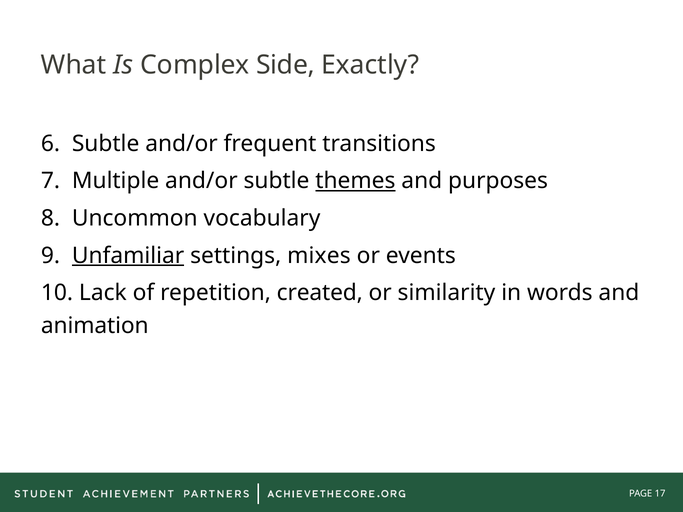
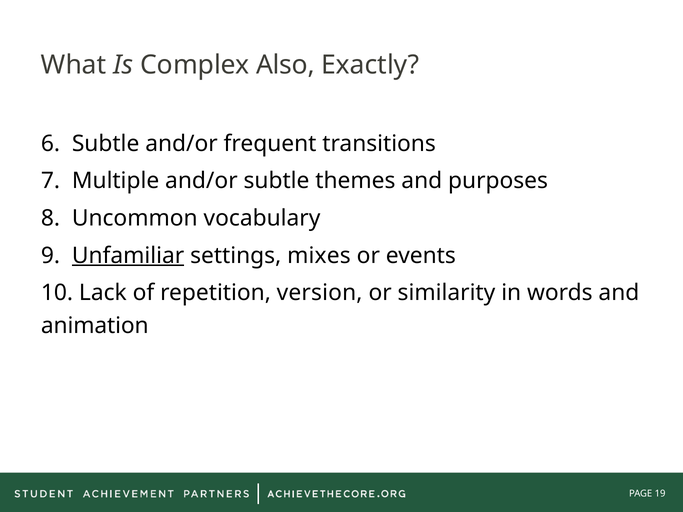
Side: Side -> Also
themes underline: present -> none
created: created -> version
17: 17 -> 19
